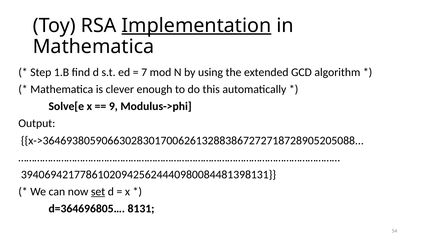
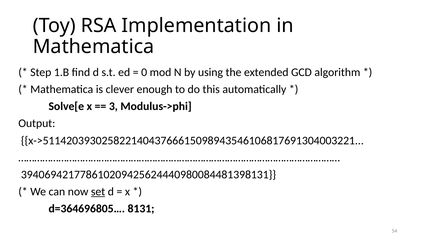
Implementation underline: present -> none
7: 7 -> 0
9: 9 -> 3
x->36469380590663028301700626132883867272718728905205088: x->36469380590663028301700626132883867272718728905205088 -> x->51142039302582214043766615098943546106817691304003221
